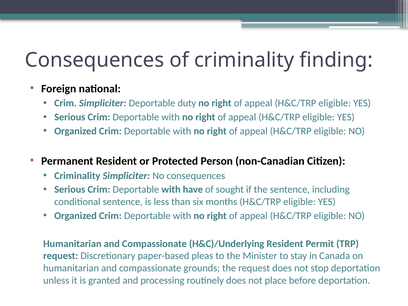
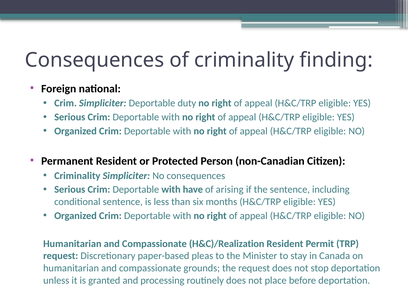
sought: sought -> arising
H&C)/Underlying: H&C)/Underlying -> H&C)/Realization
